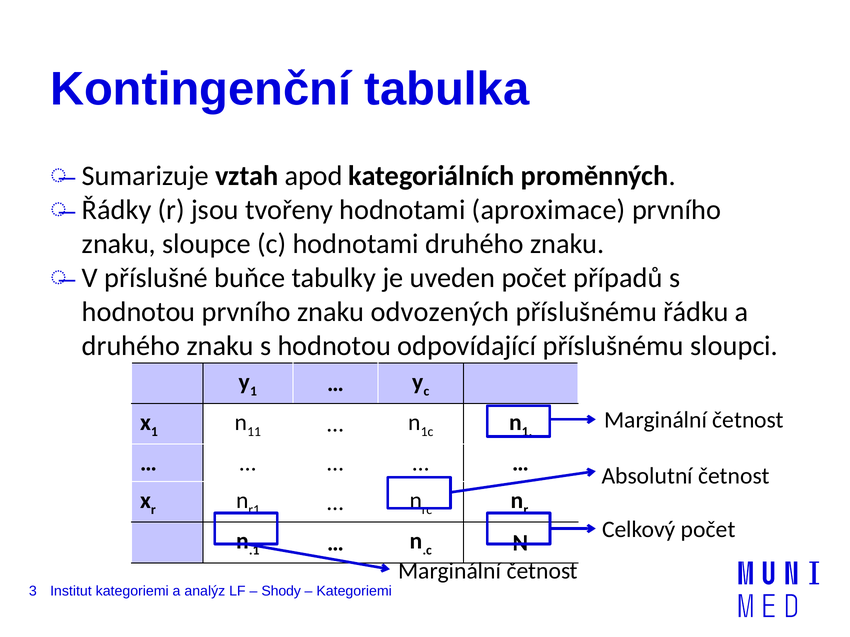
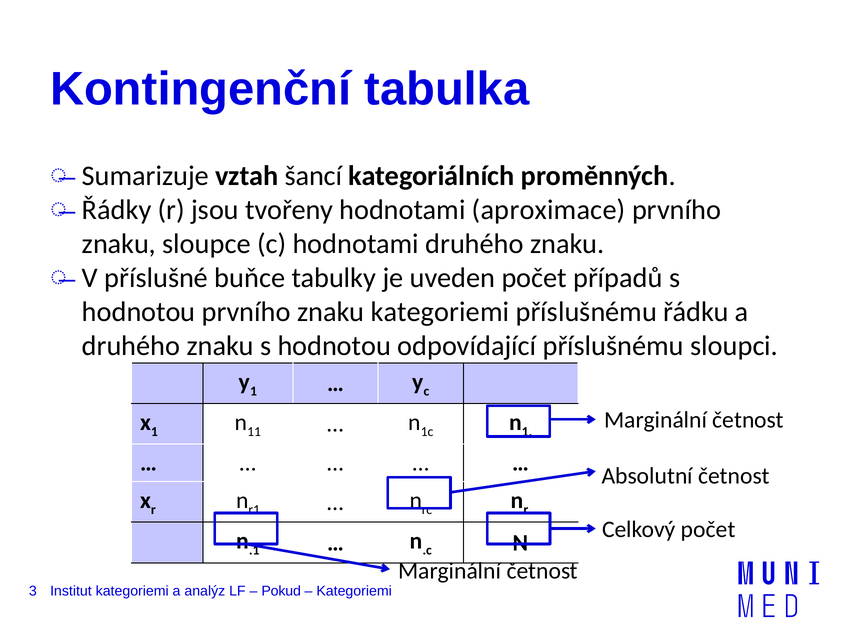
apod: apod -> šancí
znaku odvozených: odvozených -> kategoriemi
Shody: Shody -> Pokud
